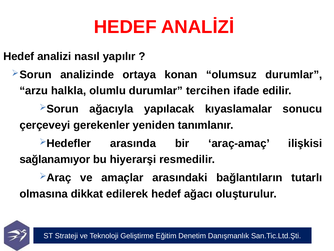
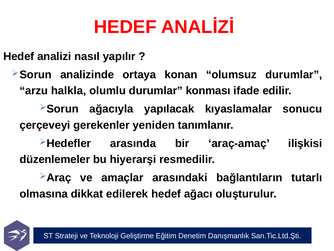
tercihen: tercihen -> konması
sağlanamıyor: sağlanamıyor -> düzenlemeler
